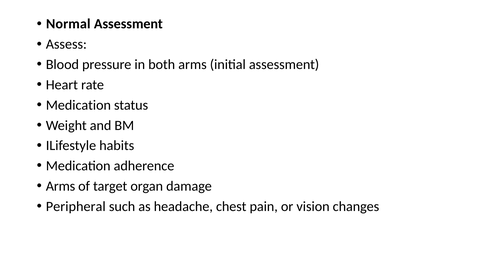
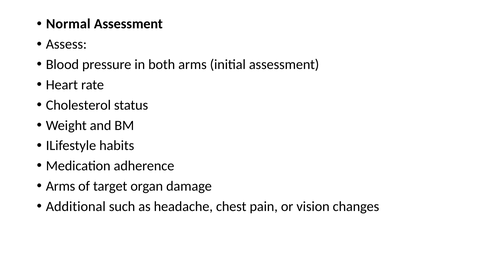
Medication at (78, 105): Medication -> Cholesterol
Peripheral: Peripheral -> Additional
